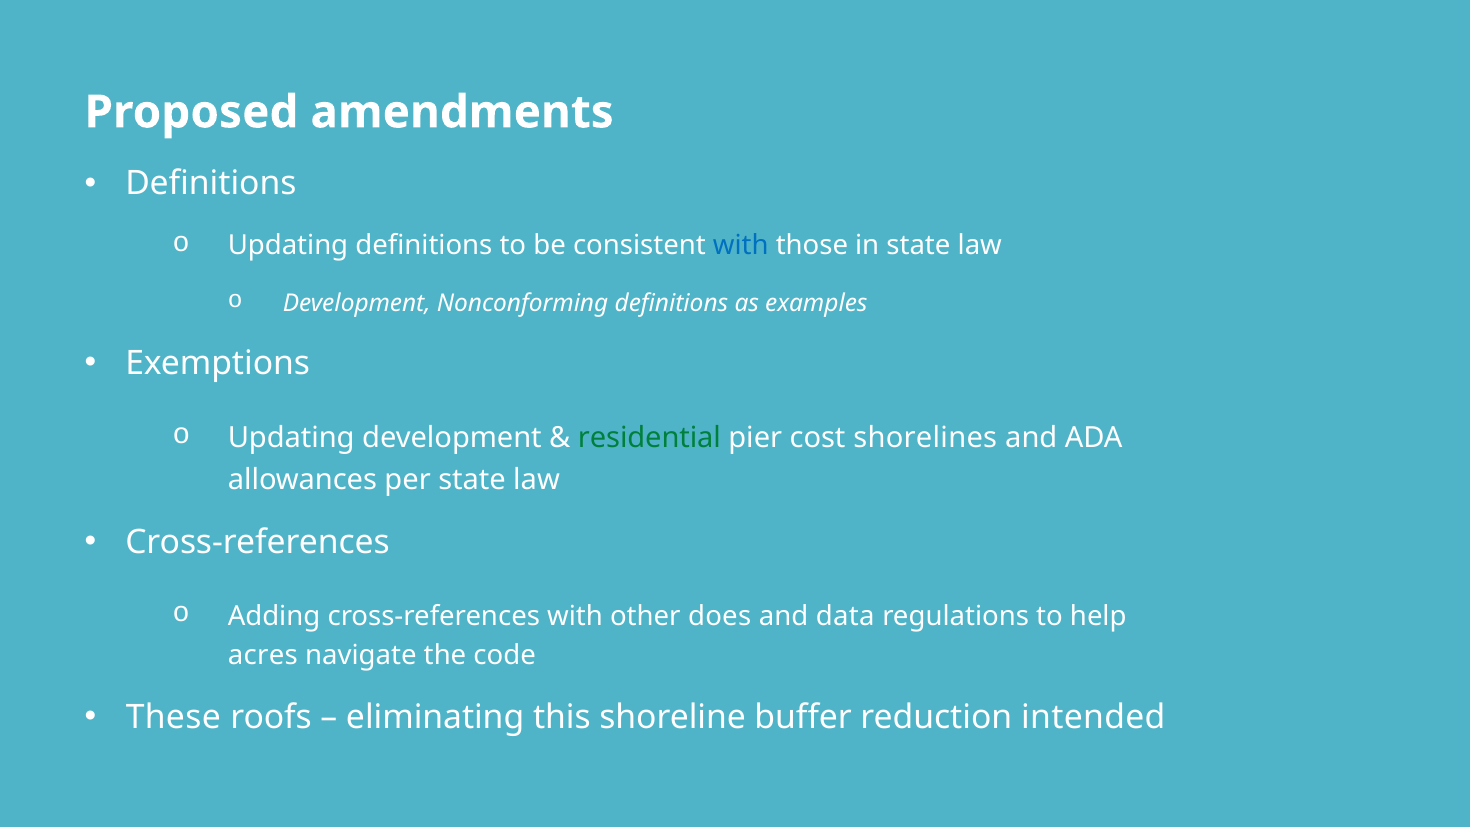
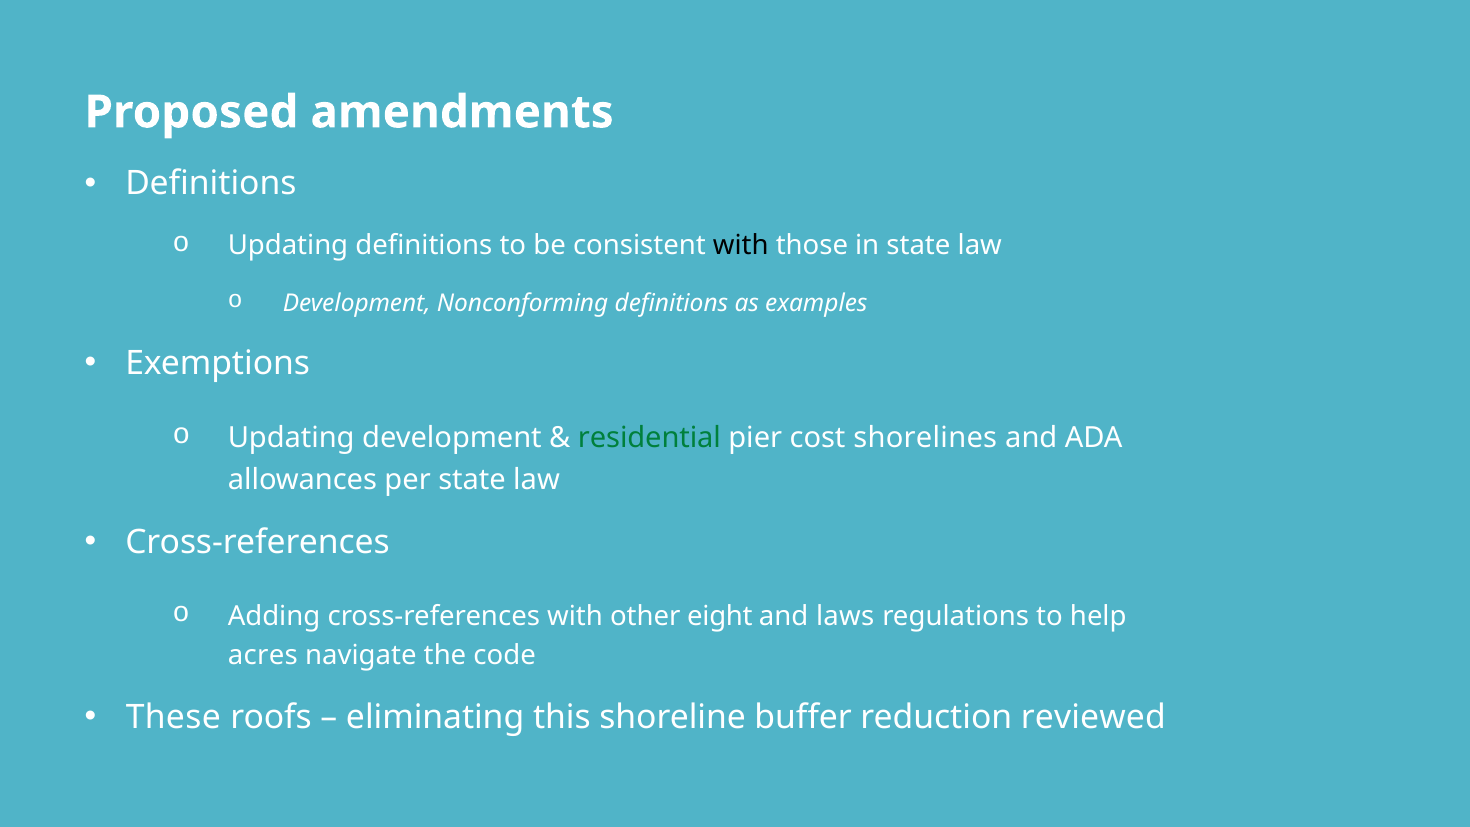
with at (741, 246) colour: blue -> black
does: does -> eight
data: data -> laws
intended: intended -> reviewed
